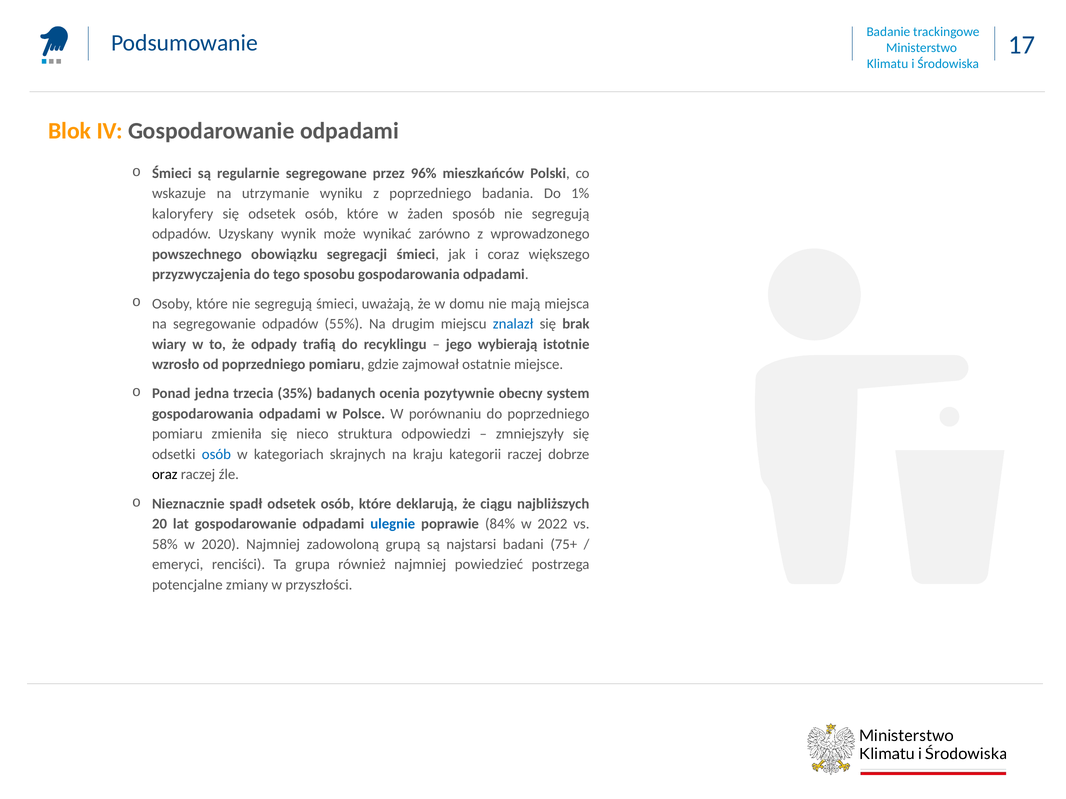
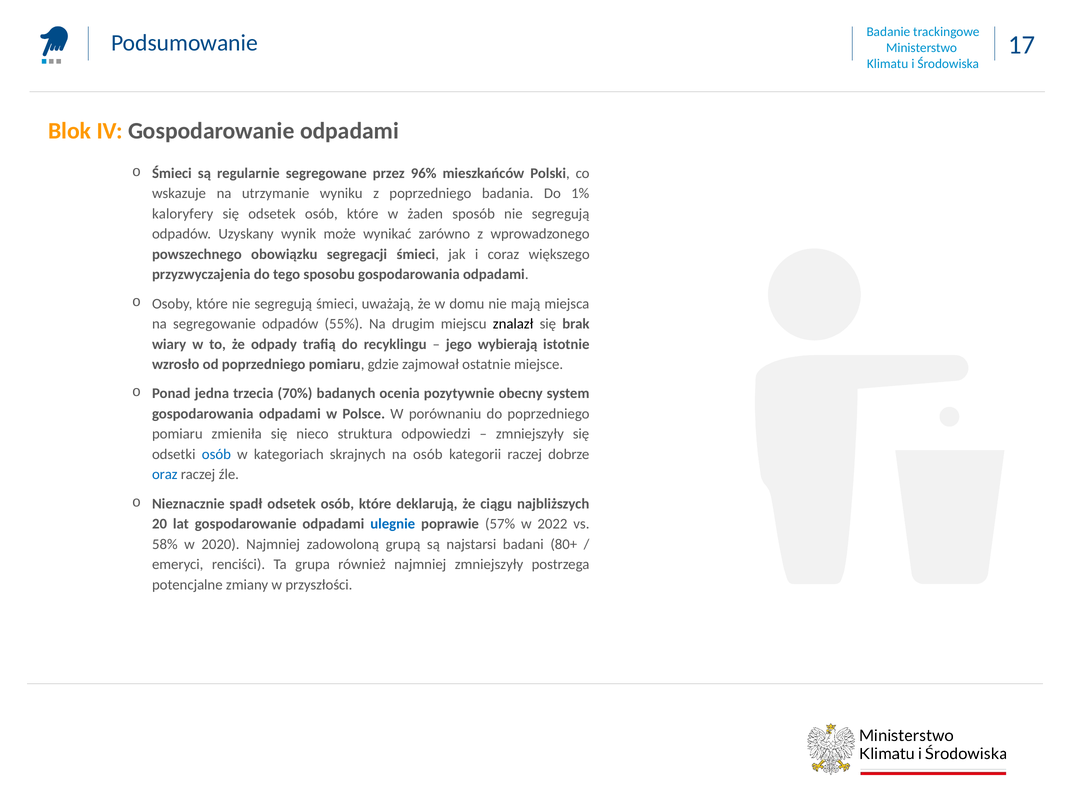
znalazł colour: blue -> black
35%: 35% -> 70%
na kraju: kraju -> osób
oraz colour: black -> blue
84%: 84% -> 57%
75+: 75+ -> 80+
najmniej powiedzieć: powiedzieć -> zmniejszyły
